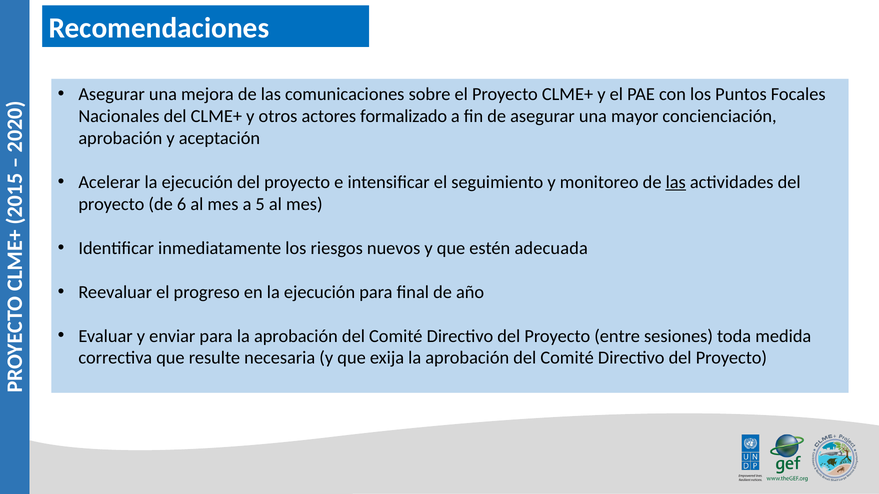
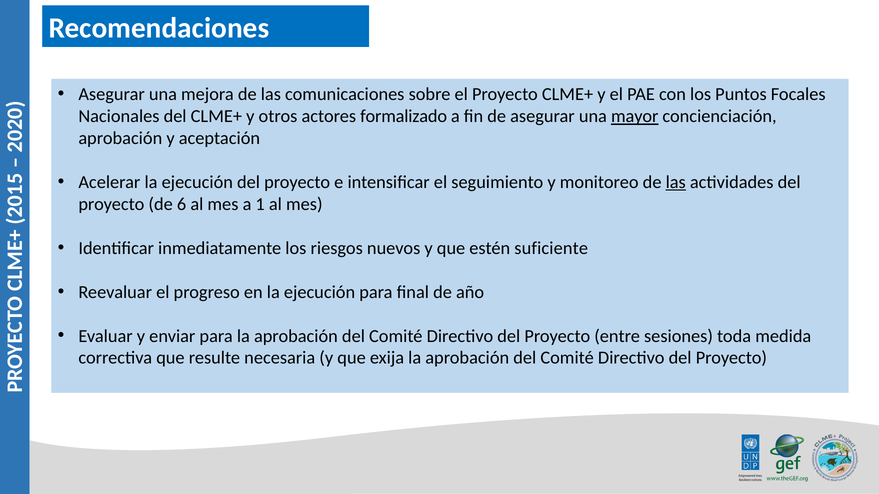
mayor underline: none -> present
a 5: 5 -> 1
adecuada: adecuada -> suficiente
